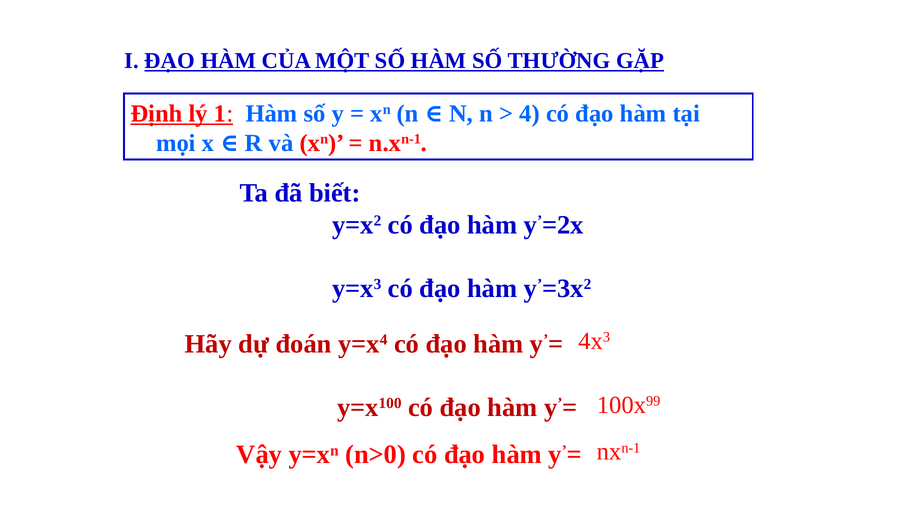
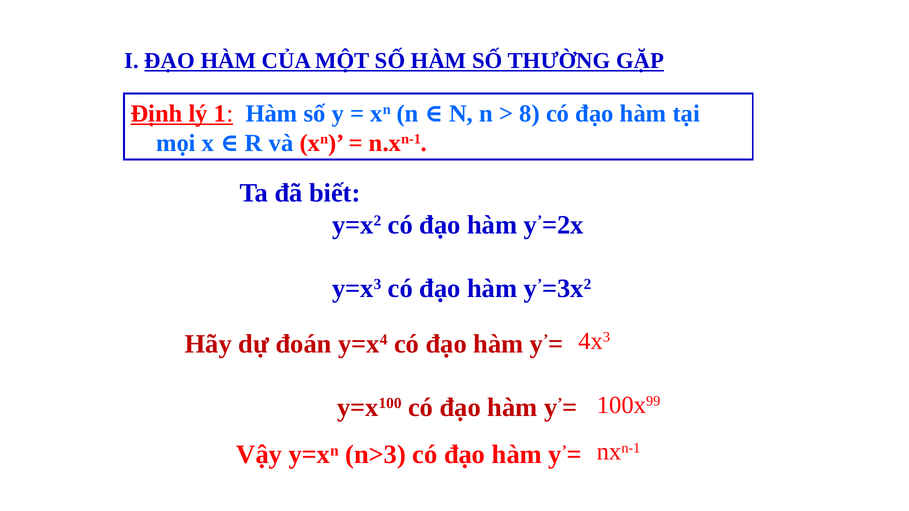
4: 4 -> 8
n>0: n>0 -> n>3
